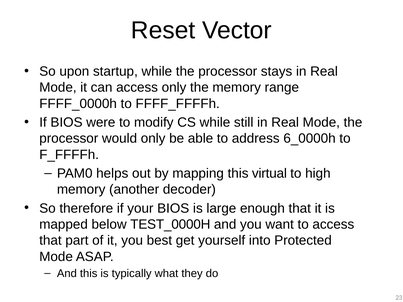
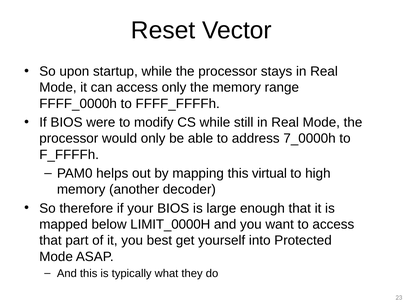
6_0000h: 6_0000h -> 7_0000h
TEST_0000H: TEST_0000H -> LIMIT_0000H
